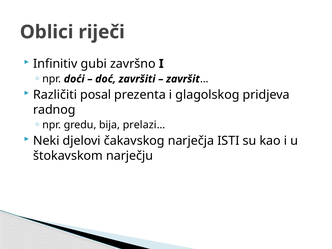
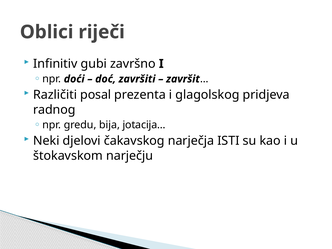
prelazi…: prelazi… -> jotacija…
